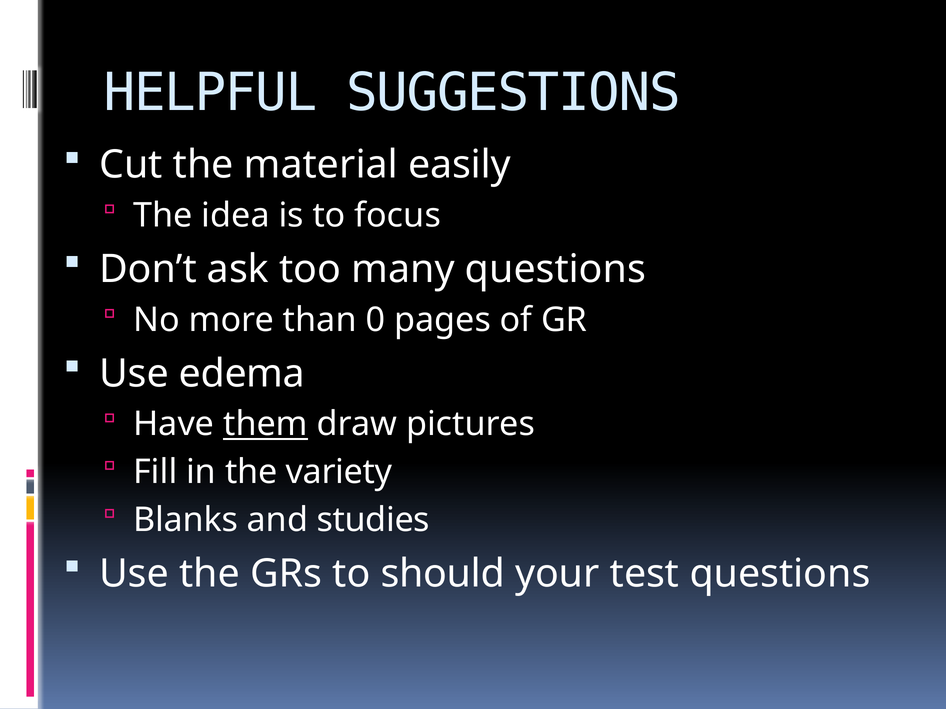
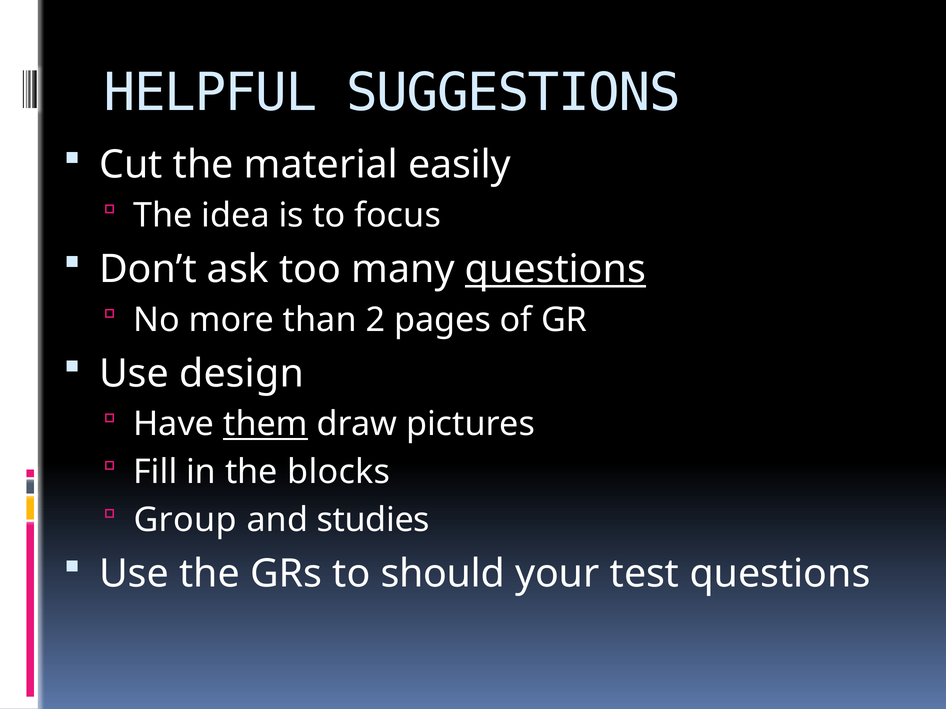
questions at (555, 269) underline: none -> present
0: 0 -> 2
edema: edema -> design
variety: variety -> blocks
Blanks: Blanks -> Group
